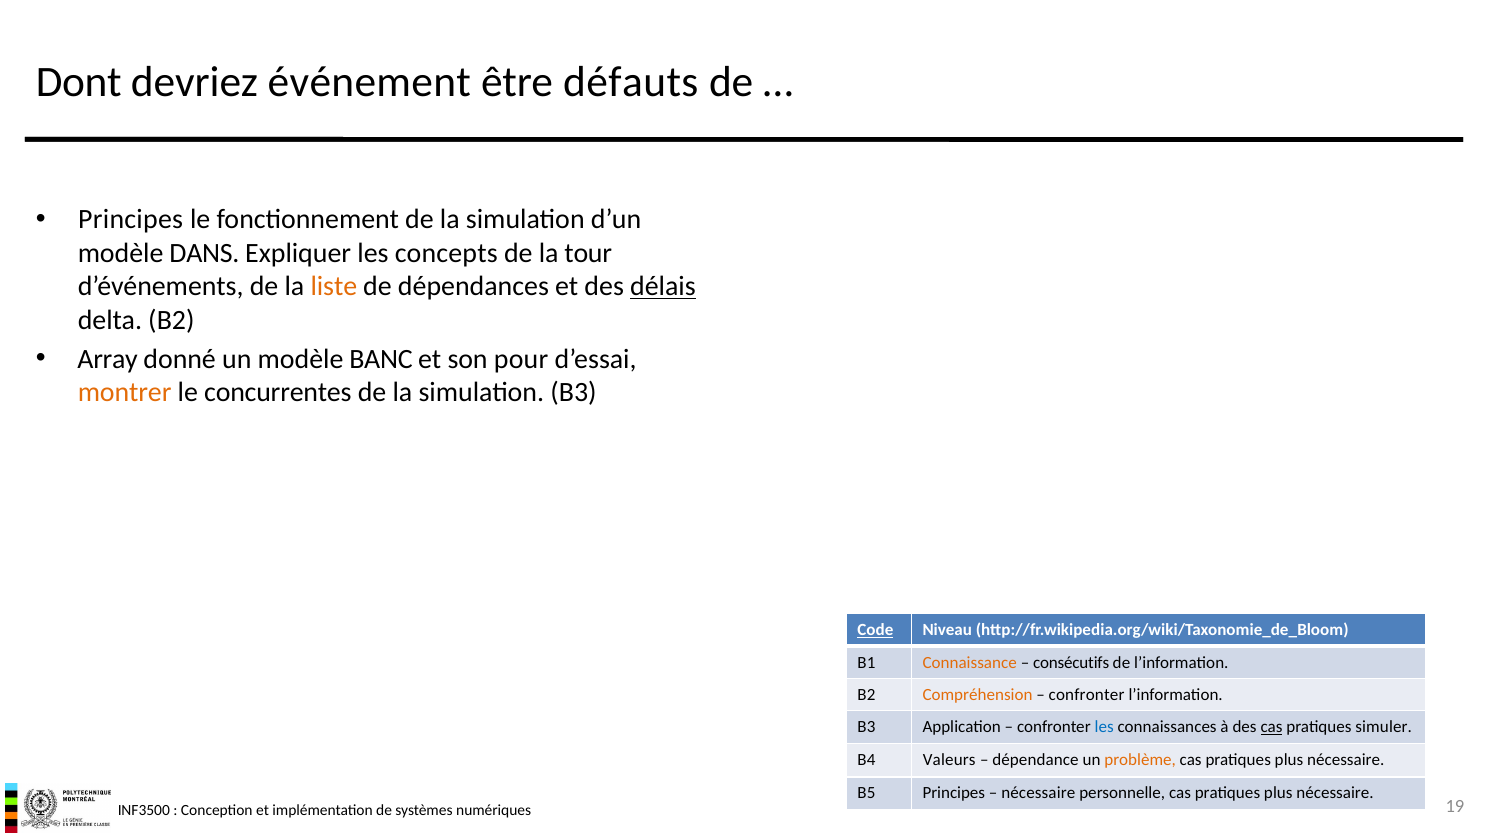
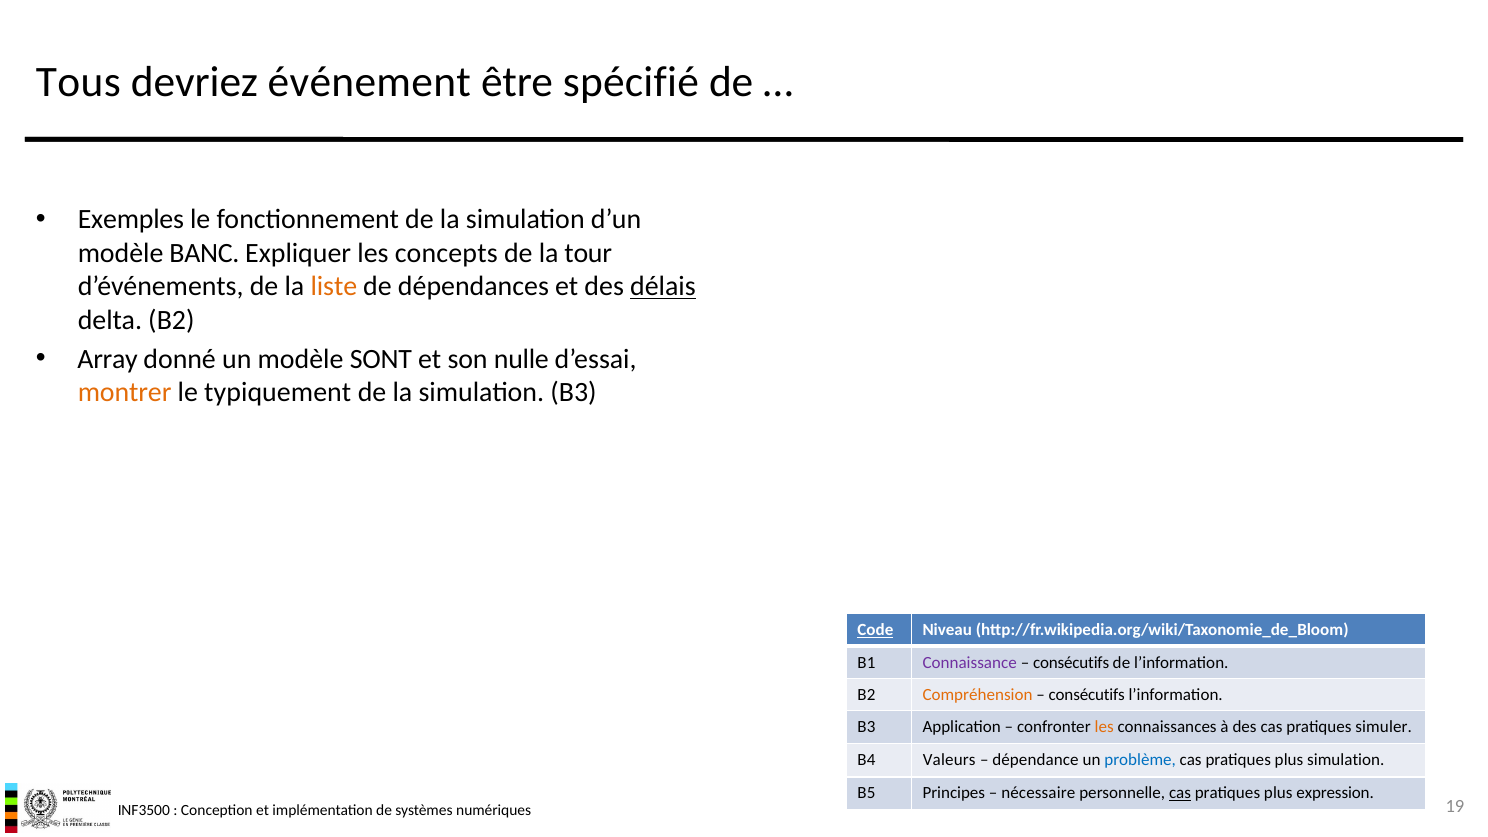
Dont: Dont -> Tous
défauts: défauts -> spécifié
Principes at (131, 220): Principes -> Exemples
DANS: DANS -> BANC
BANC: BANC -> SONT
pour: pour -> nulle
concurrentes: concurrentes -> typiquement
Connaissance colour: orange -> purple
confronter at (1087, 695): confronter -> consécutifs
les at (1104, 727) colour: blue -> orange
cas at (1272, 727) underline: present -> none
problème colour: orange -> blue
nécessaire at (1346, 760): nécessaire -> simulation
cas at (1180, 793) underline: none -> present
nécessaire at (1335, 793): nécessaire -> expression
